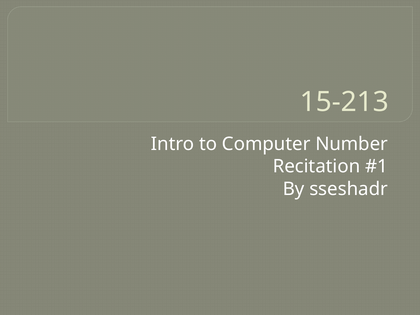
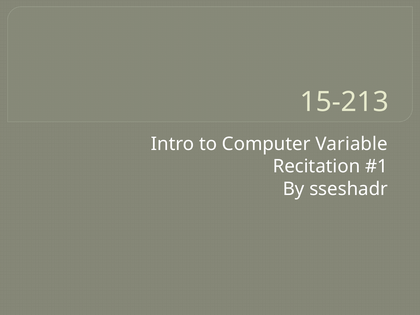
Number: Number -> Variable
